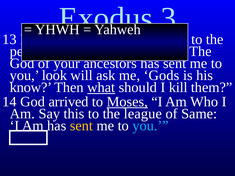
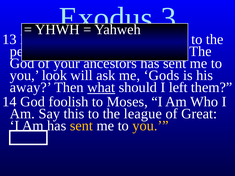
know: know -> away
kill: kill -> left
arrived: arrived -> foolish
Moses at (127, 102) underline: present -> none
Same: Same -> Great
you at (151, 126) colour: light blue -> yellow
